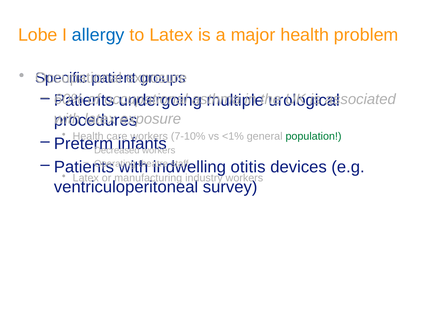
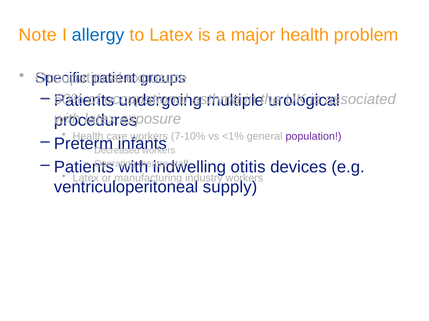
Lobe: Lobe -> Note
population colour: green -> purple
survey: survey -> supply
